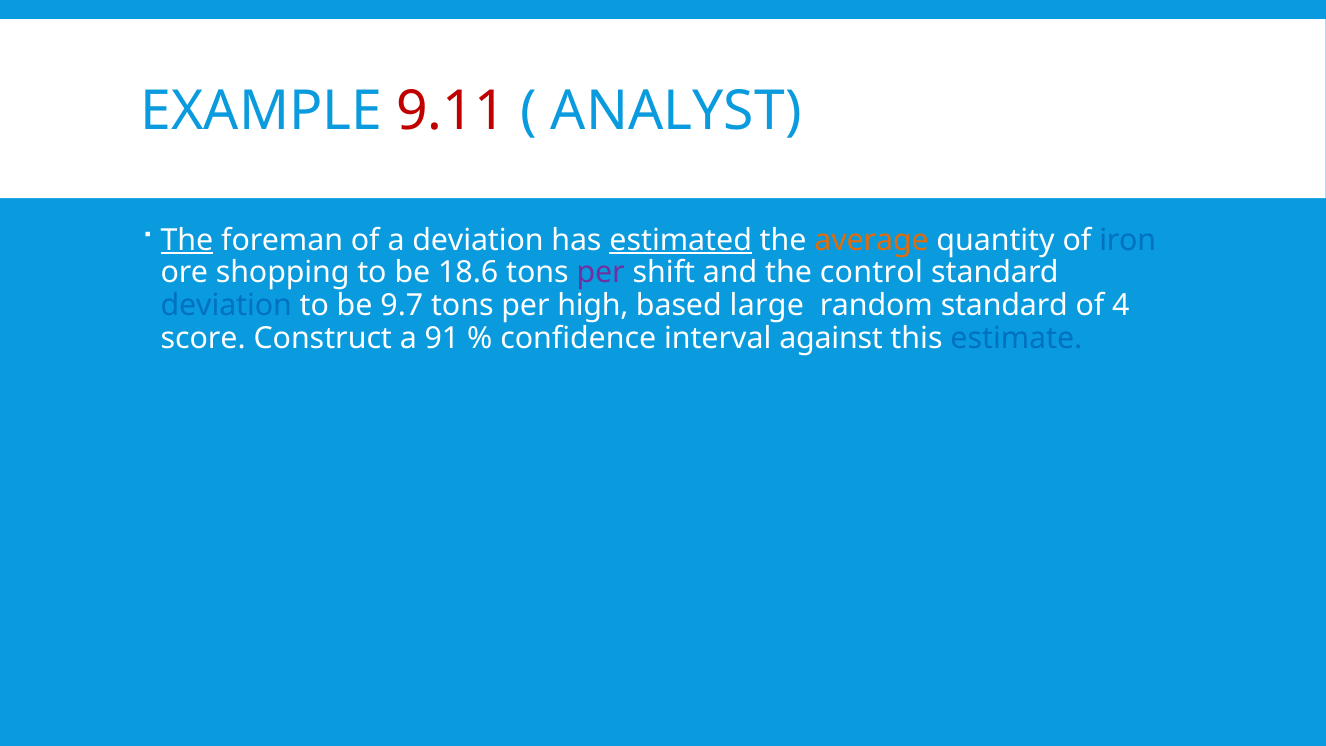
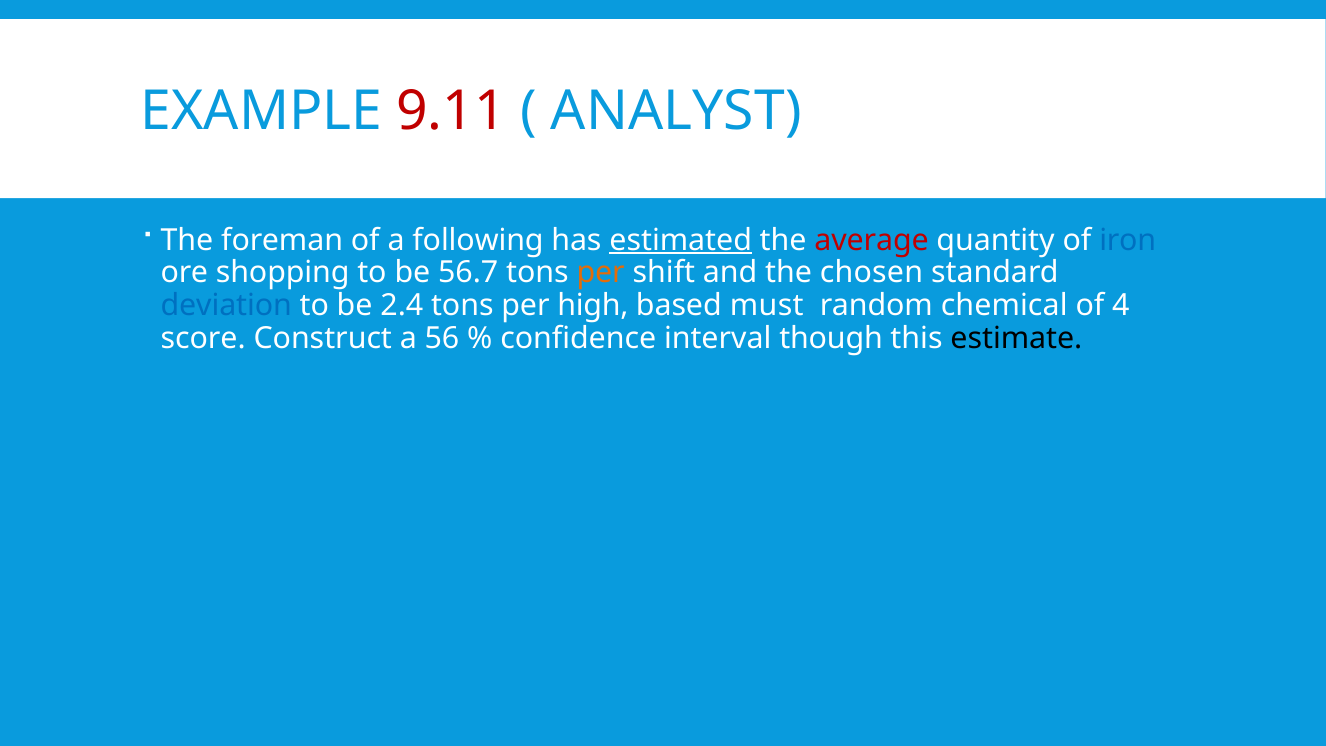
The at (187, 240) underline: present -> none
a deviation: deviation -> following
average colour: orange -> red
18.6: 18.6 -> 56.7
per at (601, 273) colour: purple -> orange
control: control -> chosen
9.7: 9.7 -> 2.4
large: large -> must
random standard: standard -> chemical
91: 91 -> 56
against: against -> though
estimate colour: blue -> black
